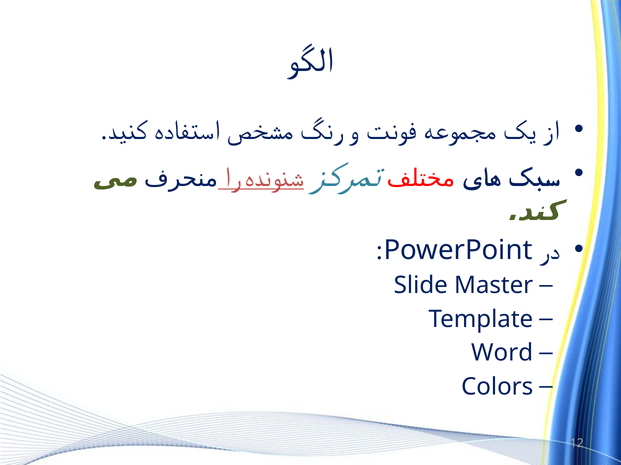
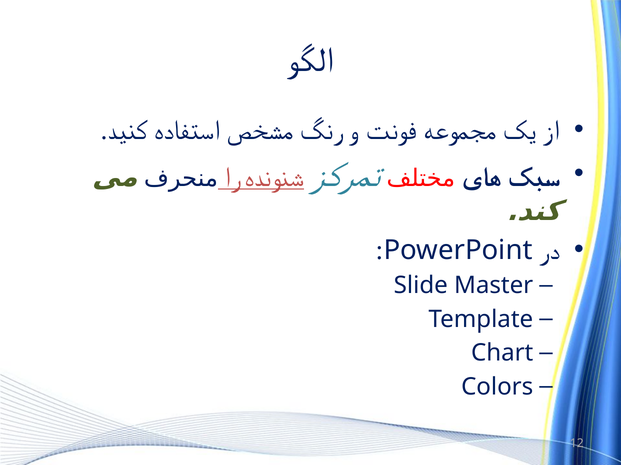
Word: Word -> Chart
